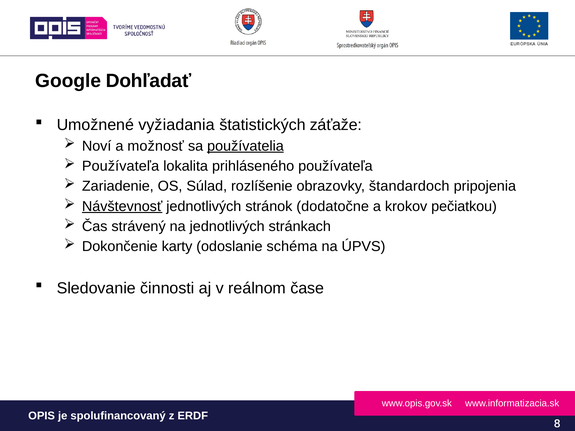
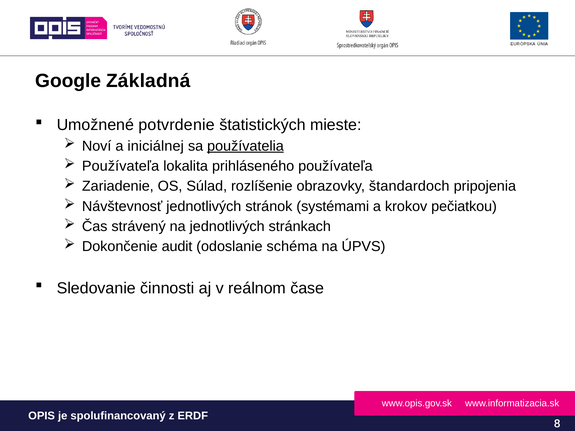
Dohľadať: Dohľadať -> Základná
vyžiadania: vyžiadania -> potvrdenie
záťaže: záťaže -> mieste
možnosť: možnosť -> iniciálnej
Návštevnosť underline: present -> none
dodatočne: dodatočne -> systémami
karty: karty -> audit
